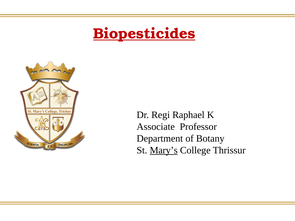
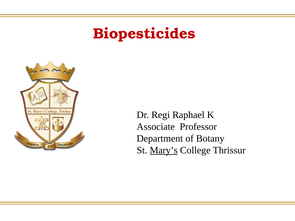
Biopesticides underline: present -> none
